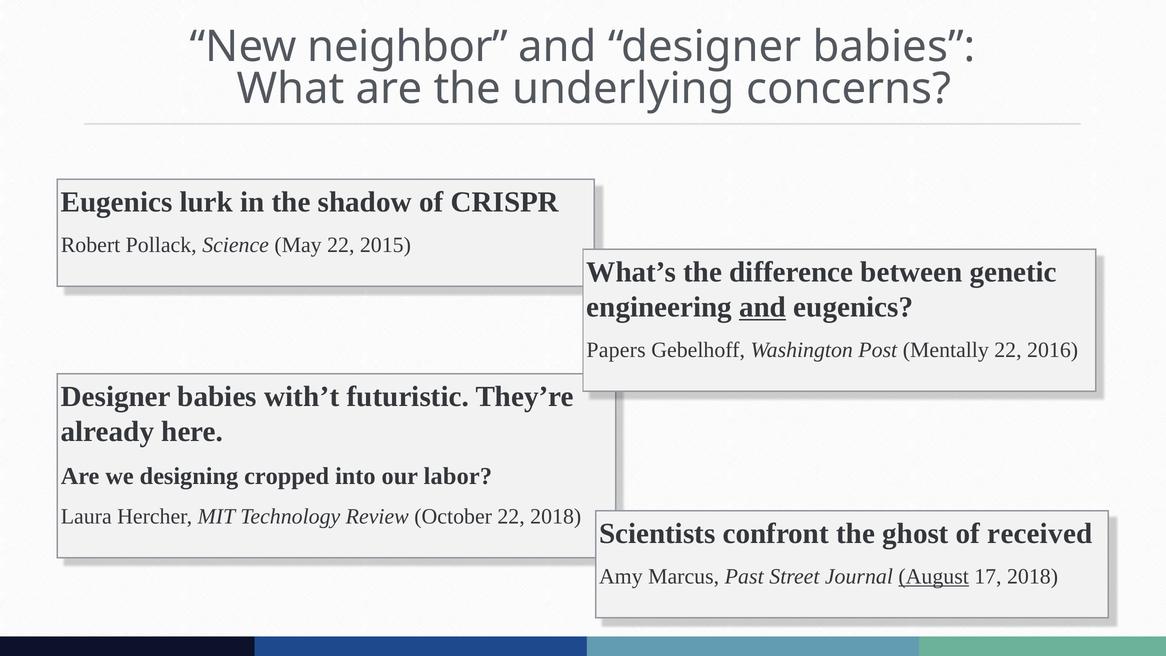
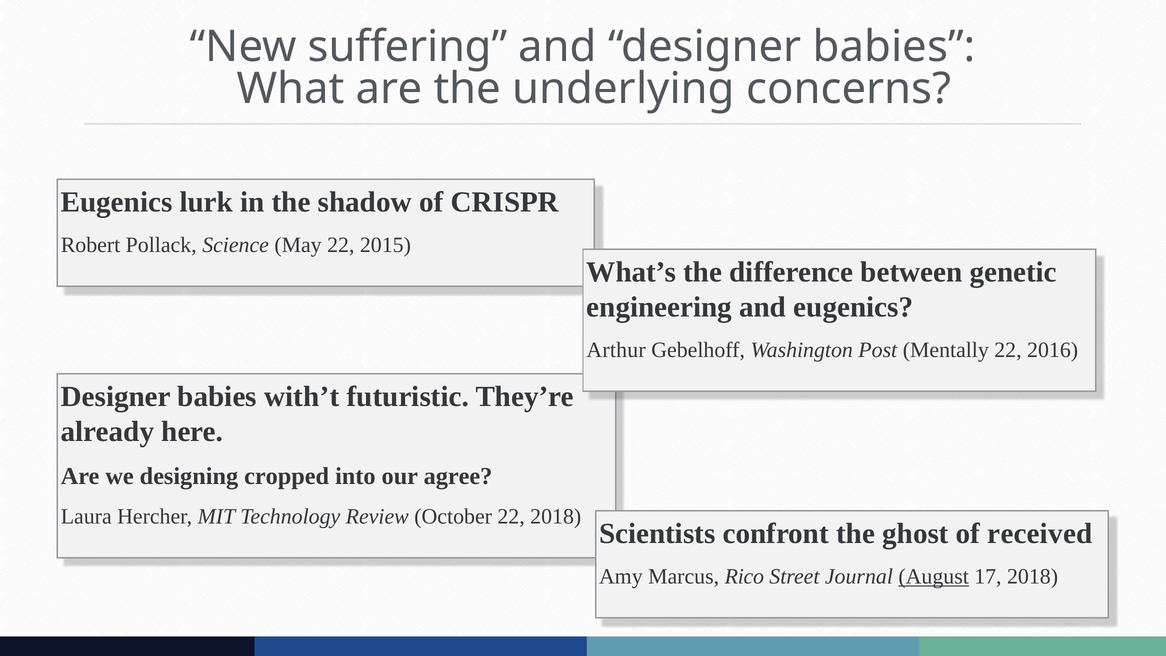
neighbor: neighbor -> suffering
and at (763, 307) underline: present -> none
Papers: Papers -> Arthur
labor: labor -> agree
Past: Past -> Rico
